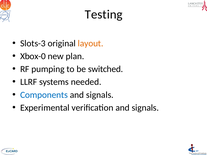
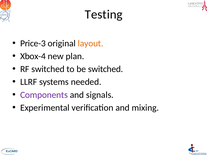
Slots-3: Slots-3 -> Price-3
Xbox-0: Xbox-0 -> Xbox-4
RF pumping: pumping -> switched
Components colour: blue -> purple
verification and signals: signals -> mixing
